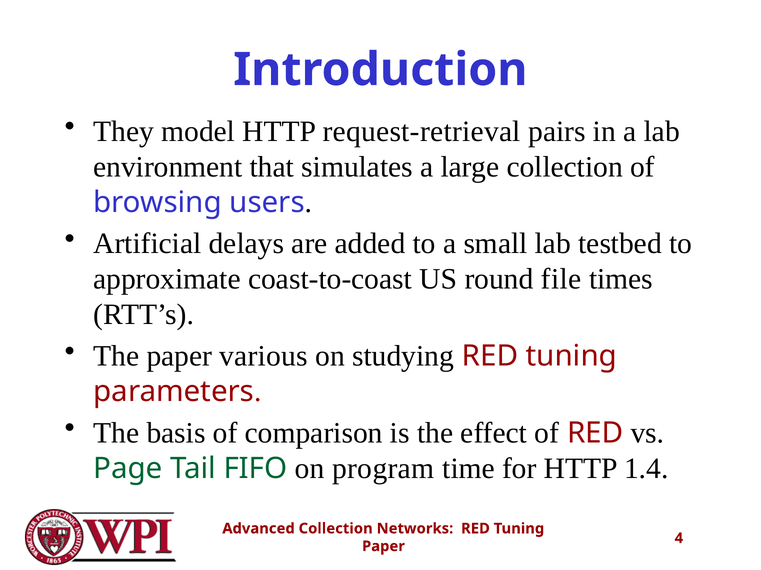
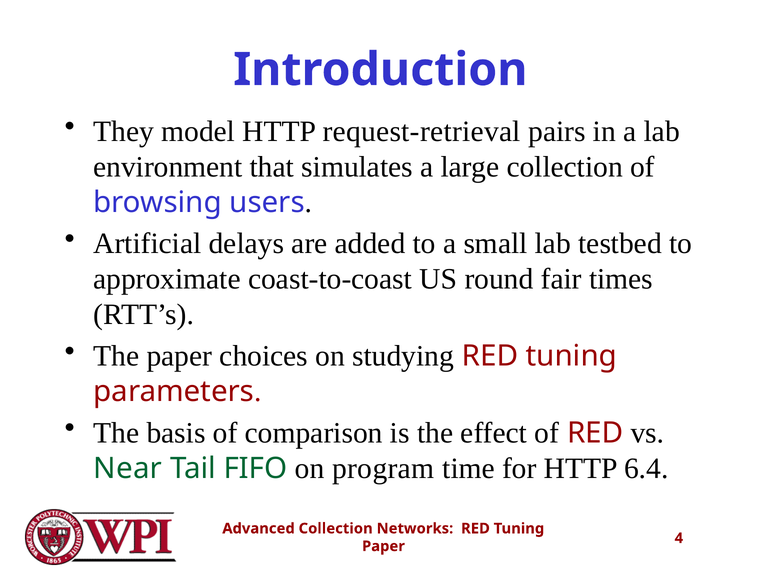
file: file -> fair
various: various -> choices
Page: Page -> Near
1.4: 1.4 -> 6.4
